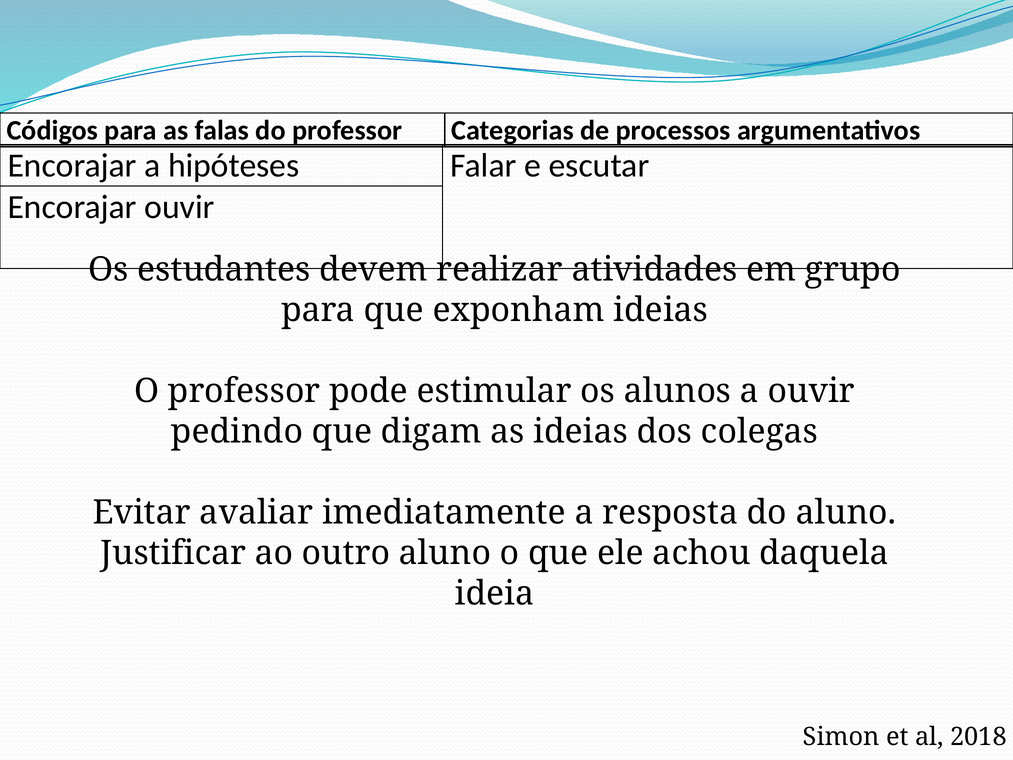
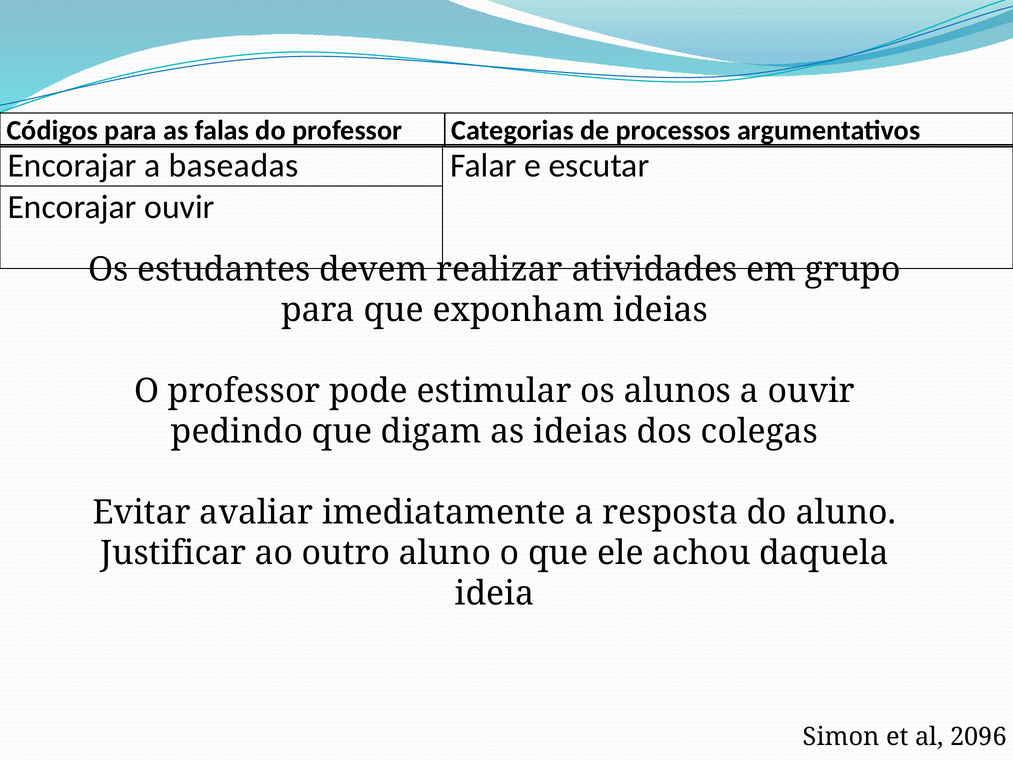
hipóteses: hipóteses -> baseadas
2018: 2018 -> 2096
